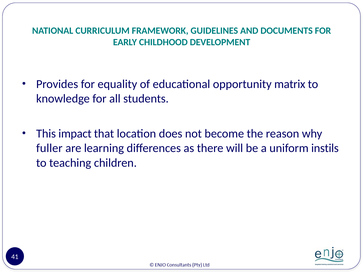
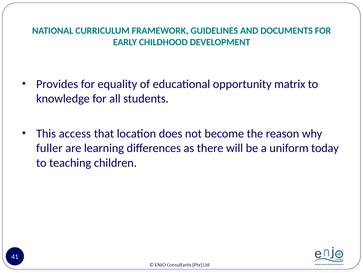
impact: impact -> access
instils: instils -> today
